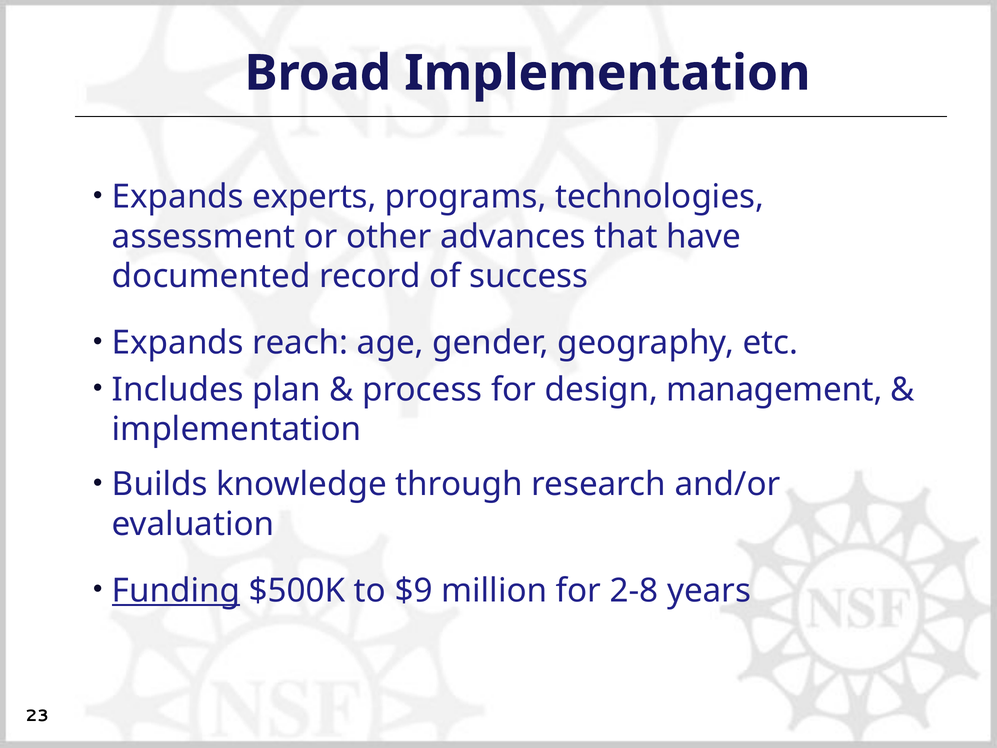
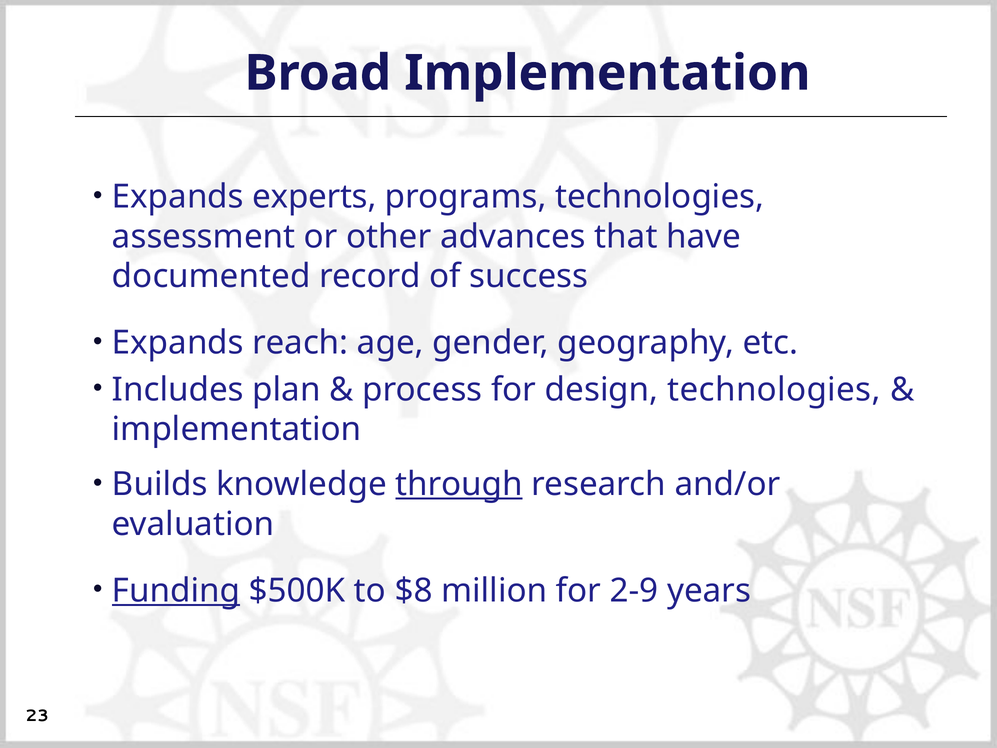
design management: management -> technologies
through underline: none -> present
$9: $9 -> $8
2-8: 2-8 -> 2-9
